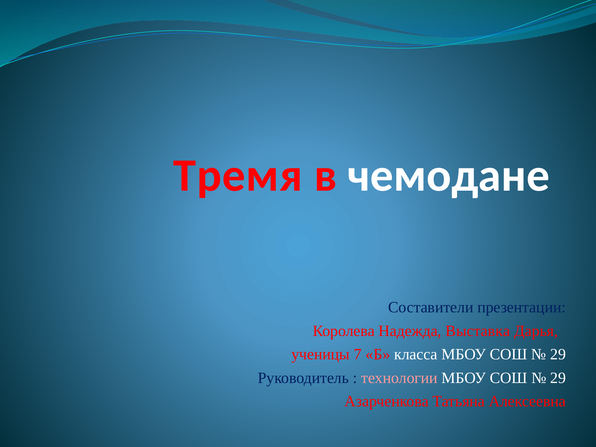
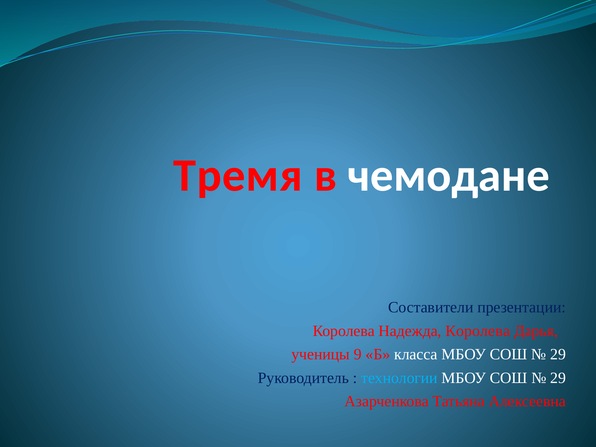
Надежда Выставка: Выставка -> Королева
7: 7 -> 9
технологии colour: pink -> light blue
